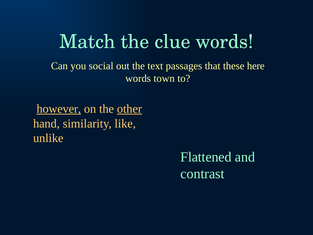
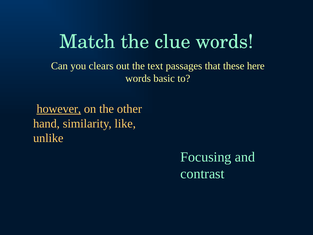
social: social -> clears
town: town -> basic
other underline: present -> none
Flattened: Flattened -> Focusing
